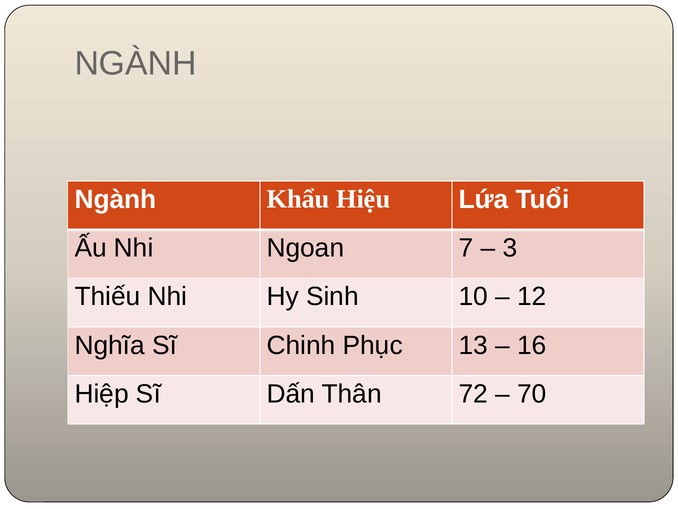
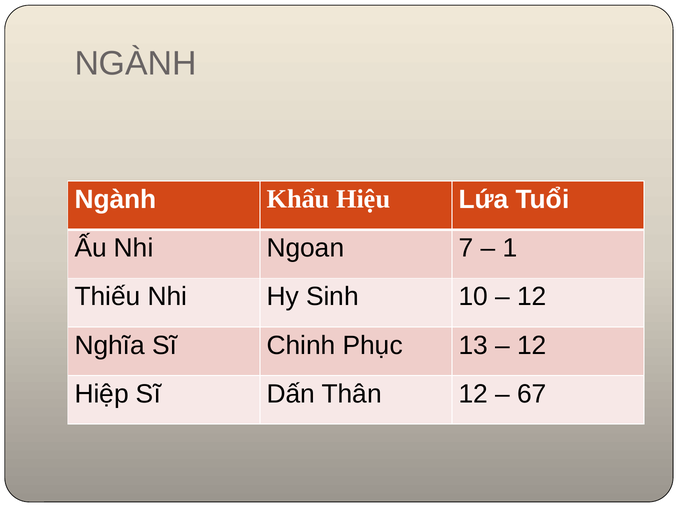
3: 3 -> 1
16 at (532, 345): 16 -> 12
Thân 72: 72 -> 12
70: 70 -> 67
